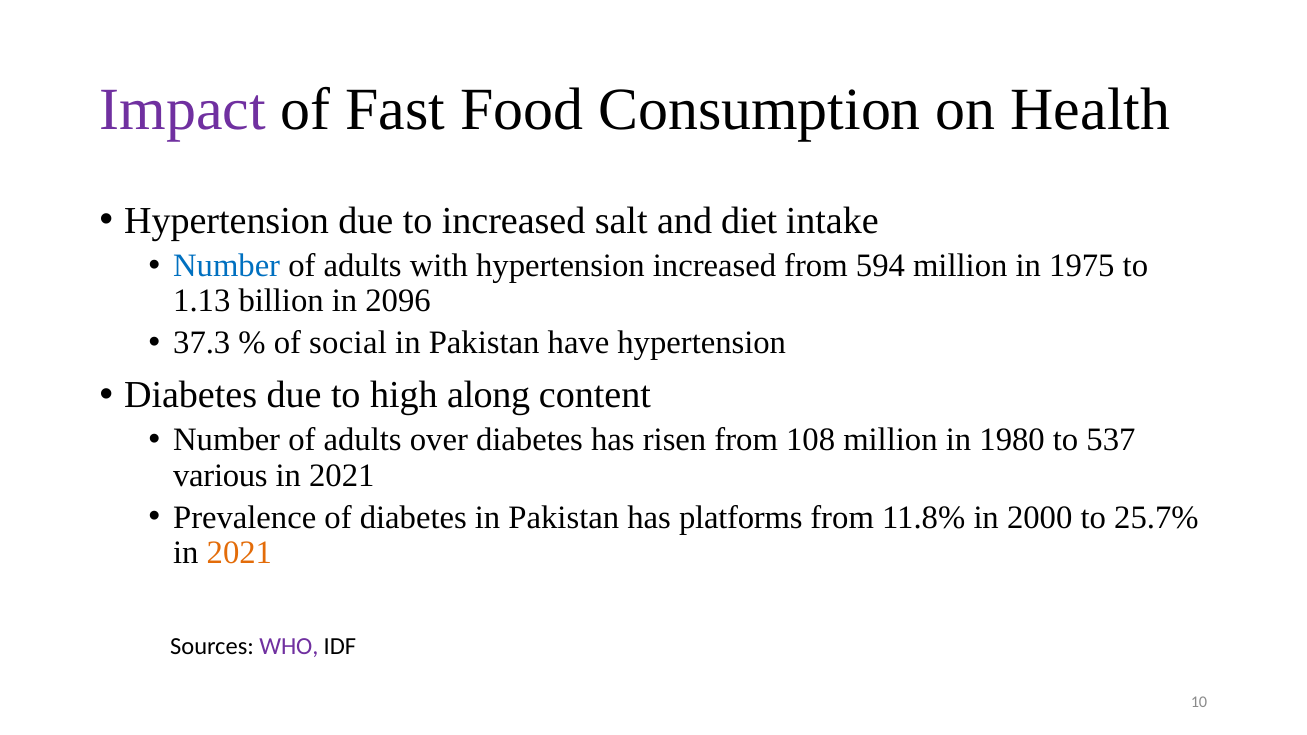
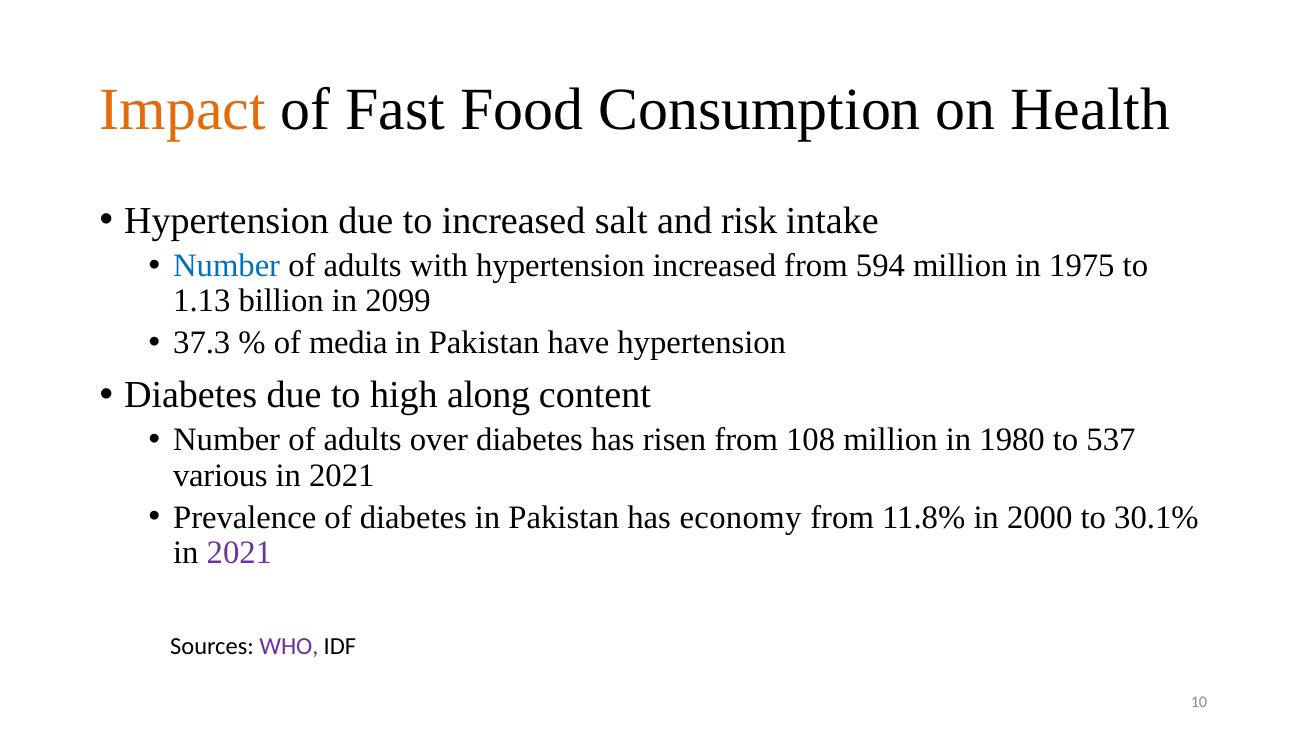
Impact colour: purple -> orange
diet: diet -> risk
2096: 2096 -> 2099
social: social -> media
platforms: platforms -> economy
25.7%: 25.7% -> 30.1%
2021 at (239, 553) colour: orange -> purple
